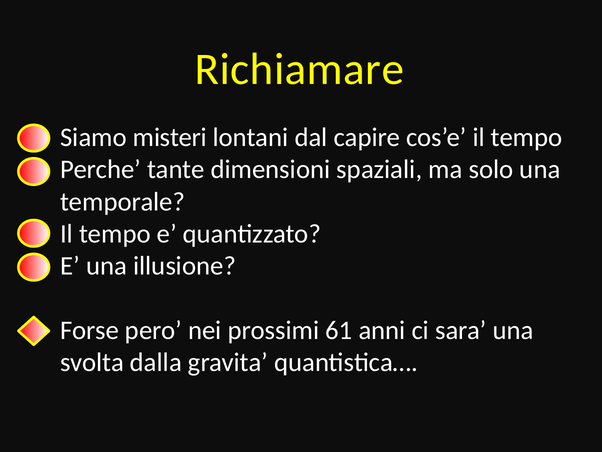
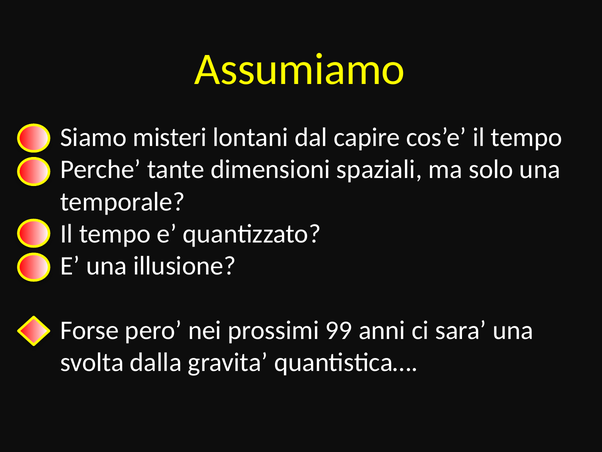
Richiamare: Richiamare -> Assumiamo
61: 61 -> 99
